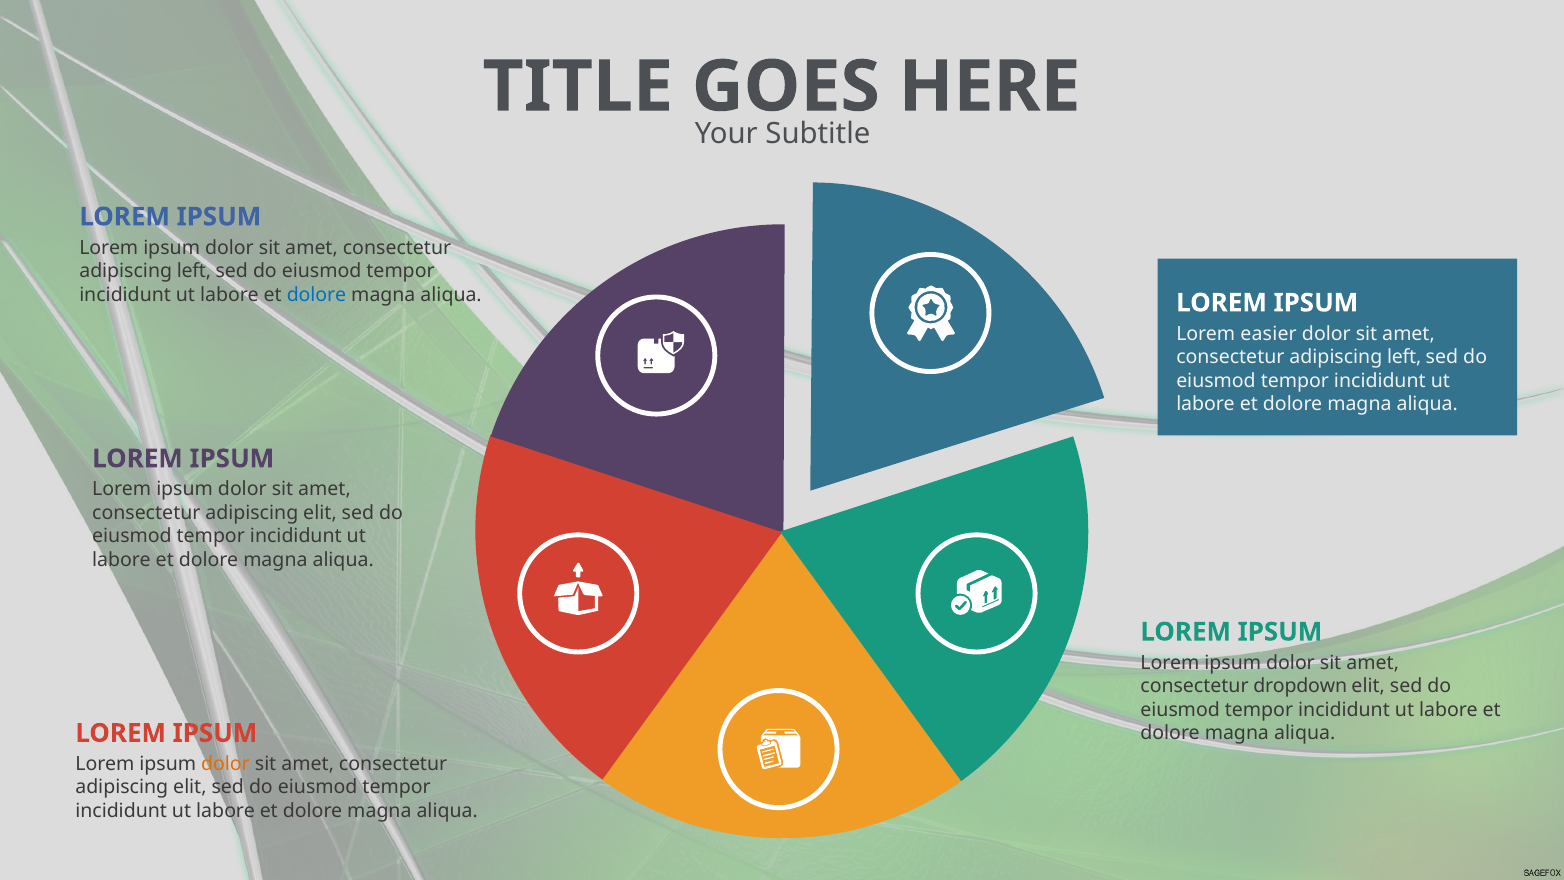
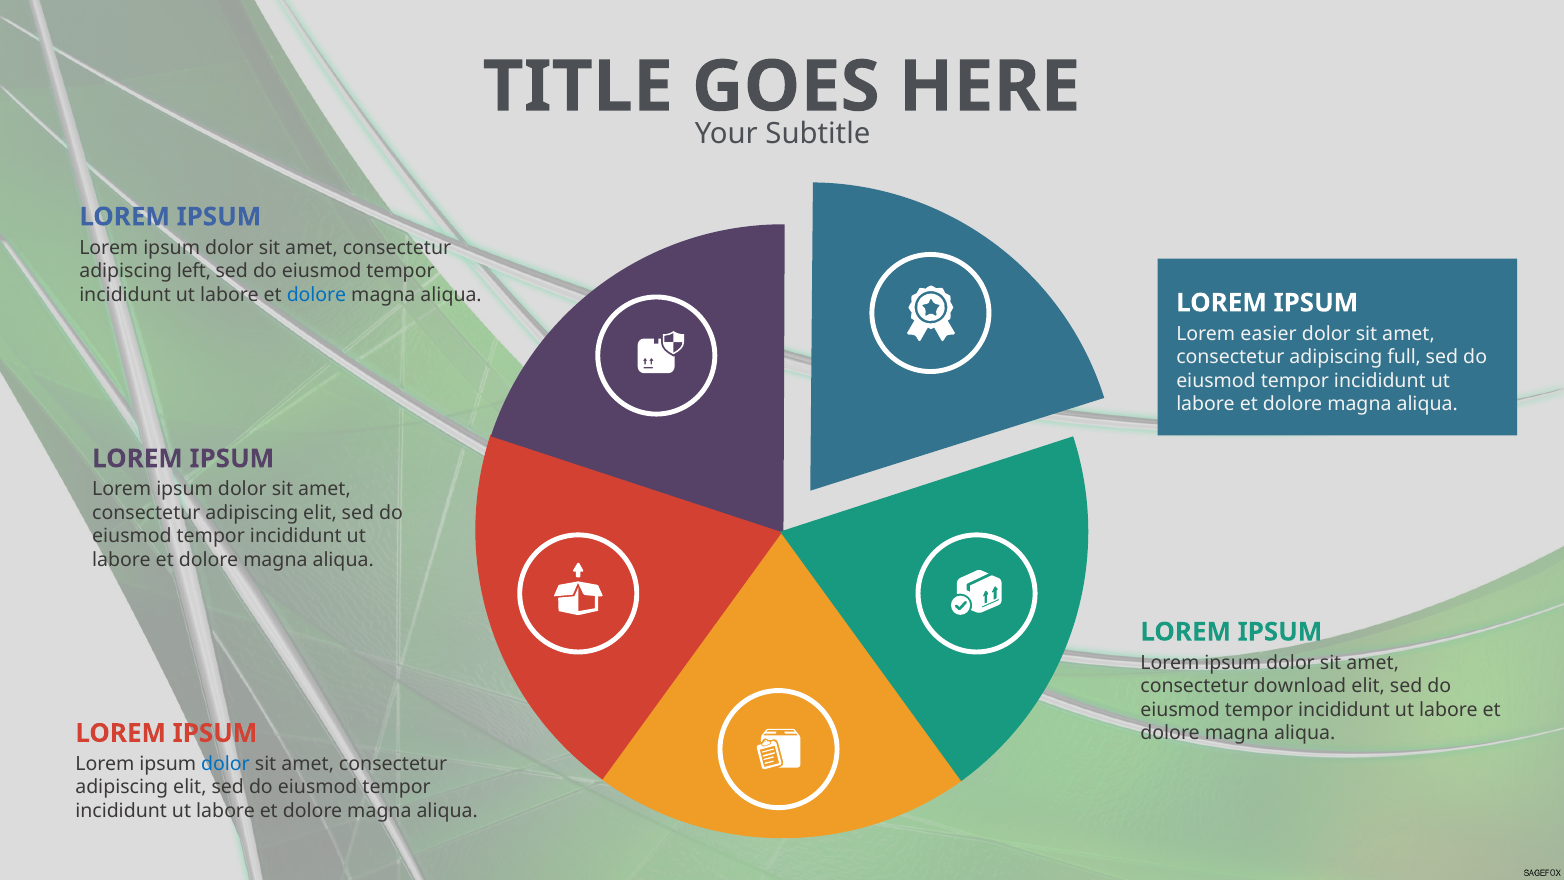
left at (1404, 357): left -> full
dropdown: dropdown -> download
dolor at (225, 764) colour: orange -> blue
